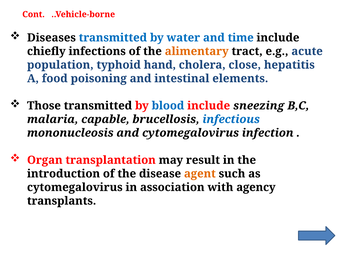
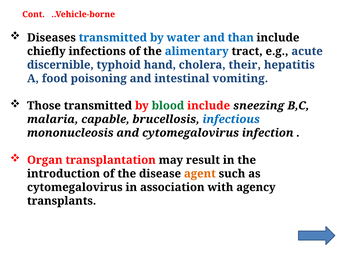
time: time -> than
alimentary colour: orange -> blue
population: population -> discernible
close: close -> their
elements: elements -> vomiting
blood colour: blue -> green
